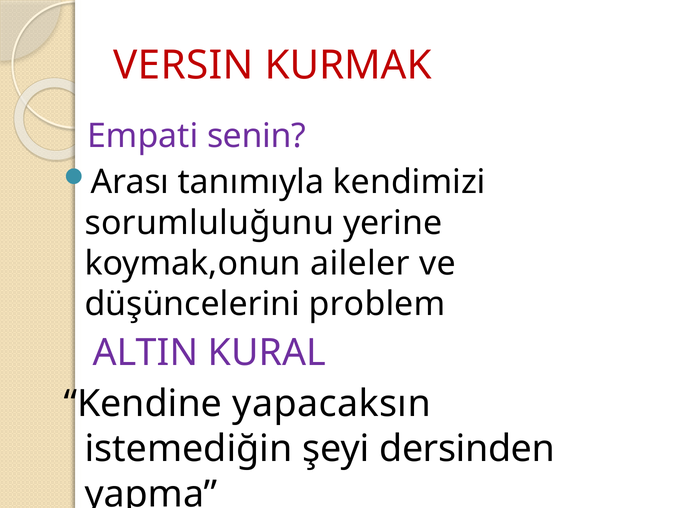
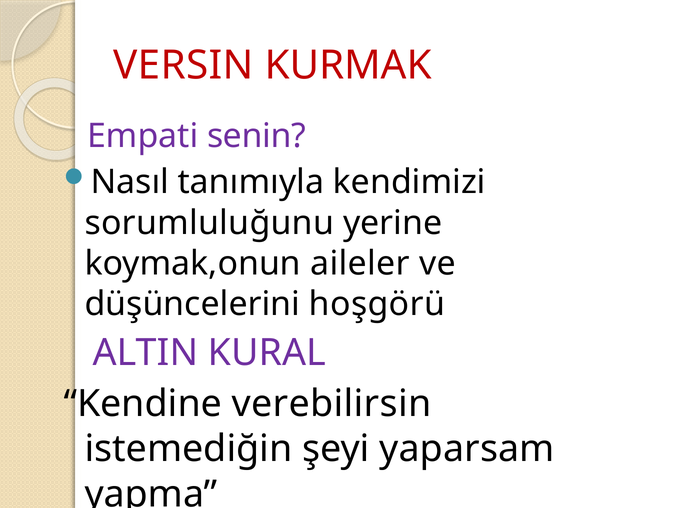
Arası: Arası -> Nasıl
problem: problem -> hoşgörü
yapacaksın: yapacaksın -> verebilirsin
dersinden: dersinden -> yaparsam
